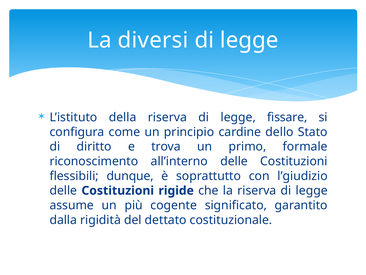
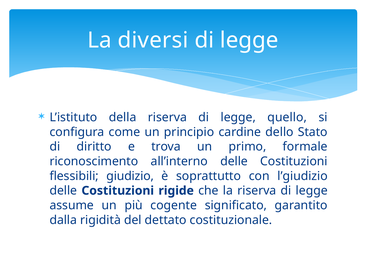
fissare: fissare -> quello
dunque: dunque -> giudizio
